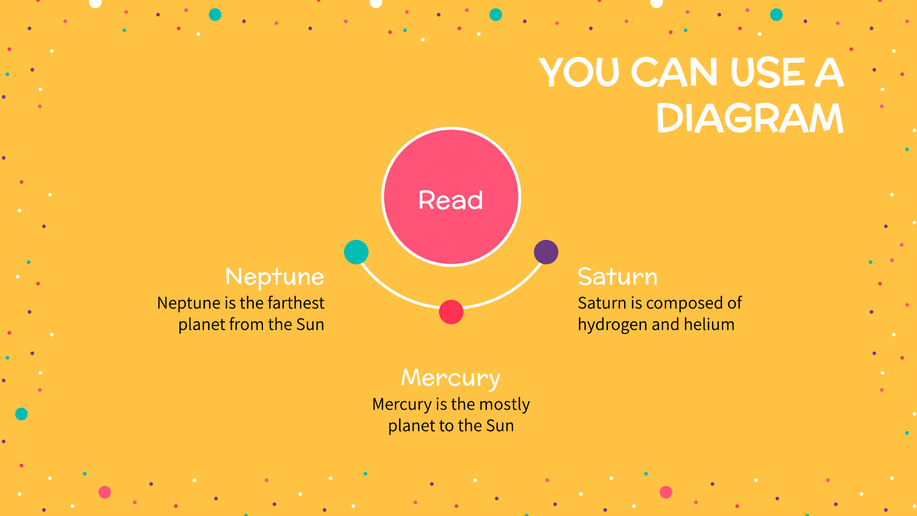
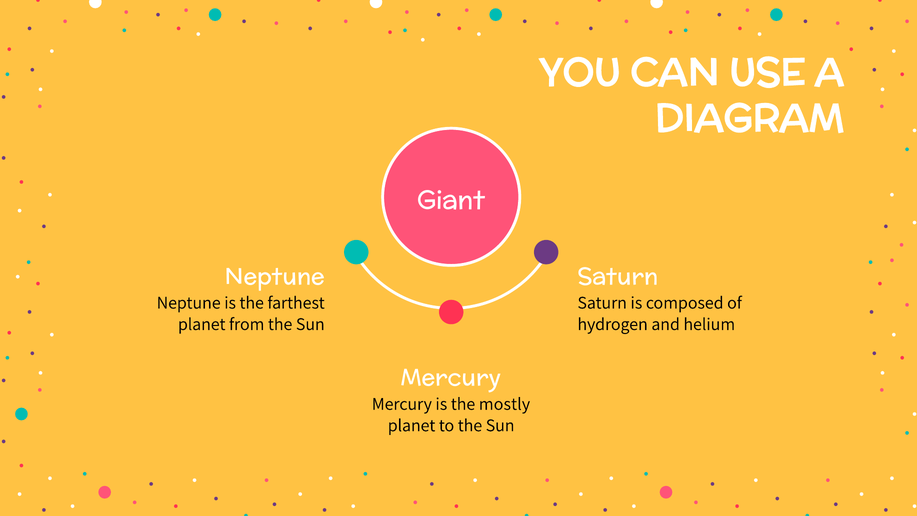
Read: Read -> Giant
